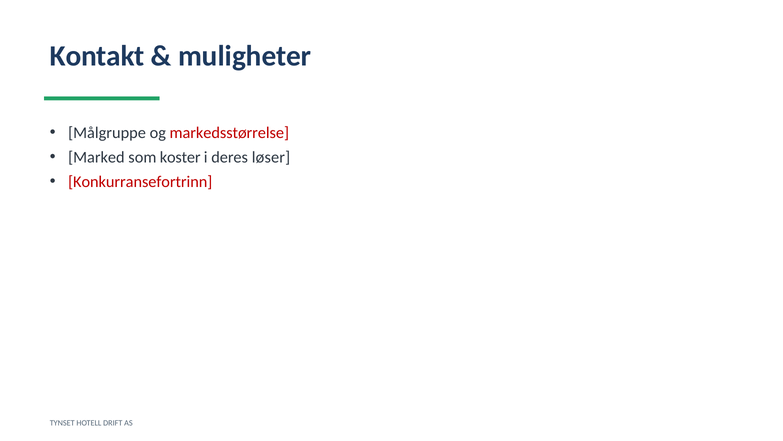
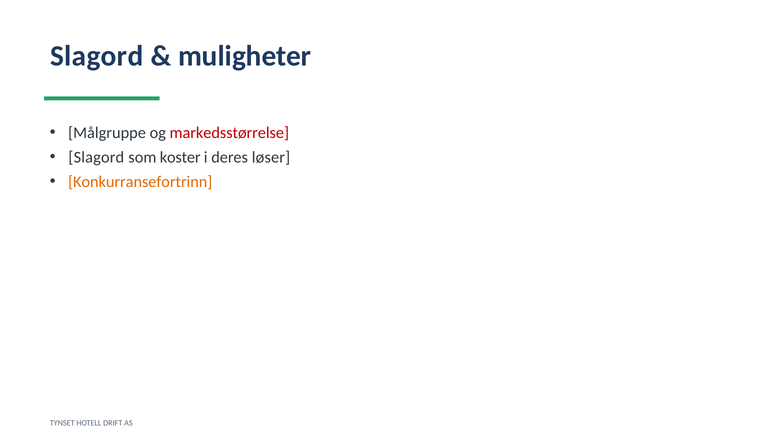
Kontakt at (97, 56): Kontakt -> Slagord
Marked at (96, 157): Marked -> Slagord
Konkurransefortrinn colour: red -> orange
